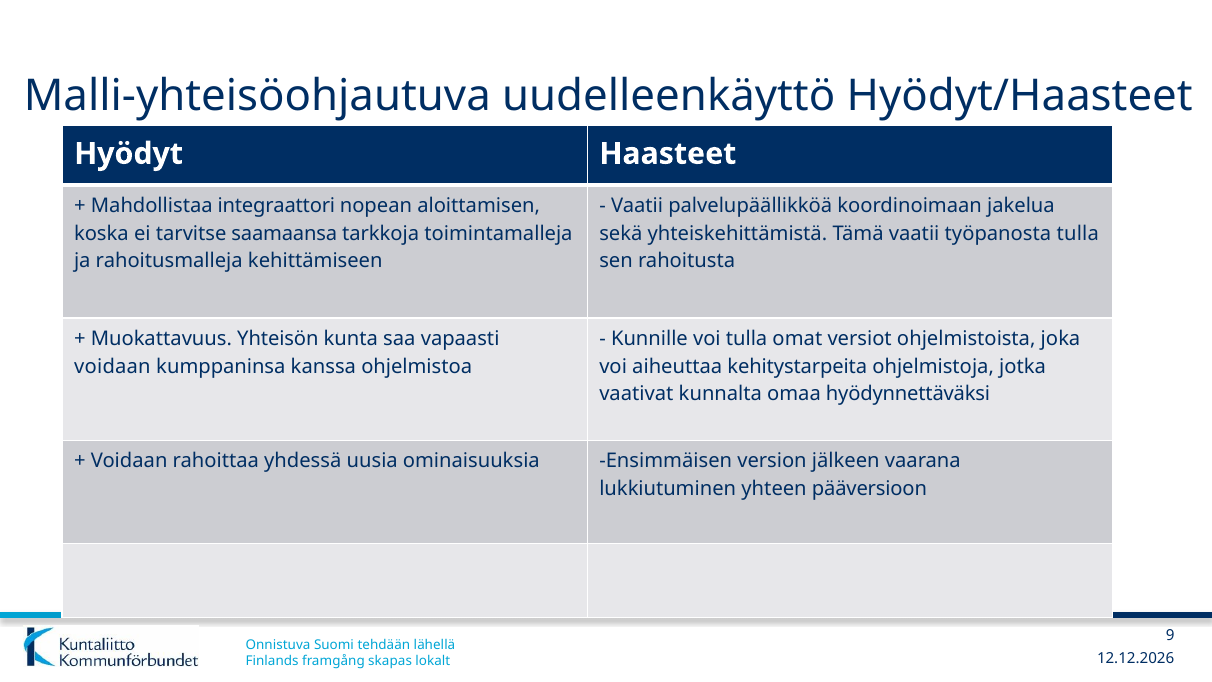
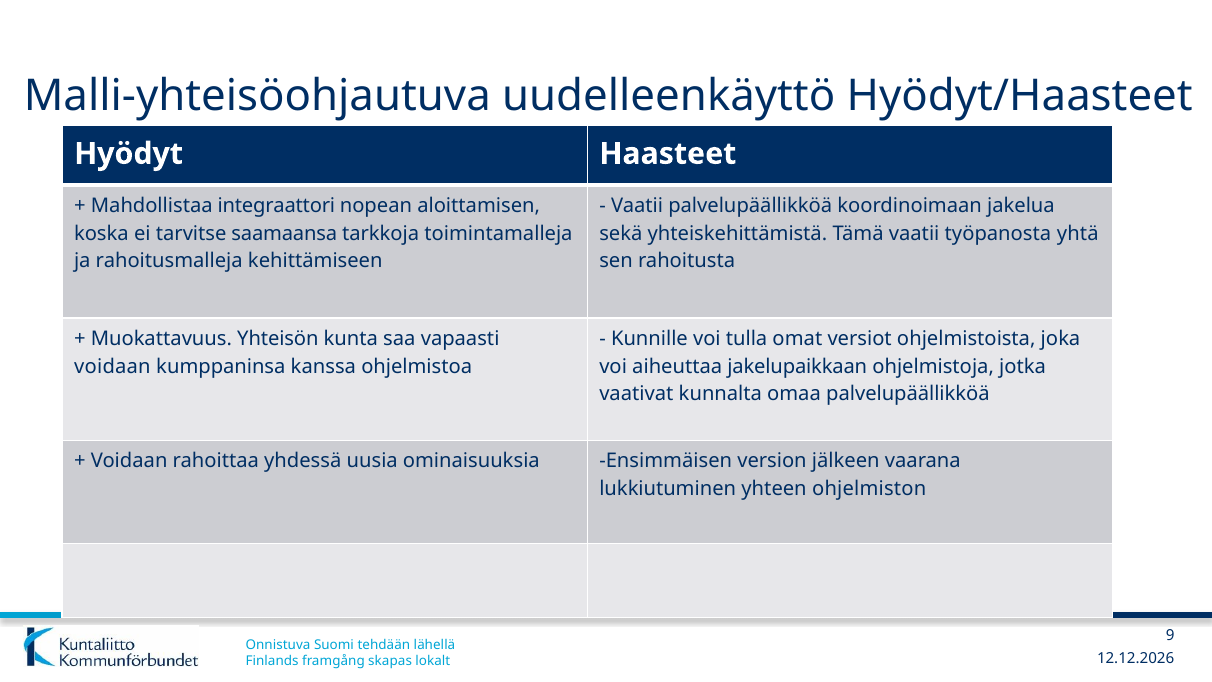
työpanosta tulla: tulla -> yhtä
kehitystarpeita: kehitystarpeita -> jakelupaikkaan
omaa hyödynnettäväksi: hyödynnettäväksi -> palvelupäällikköä
pääversioon: pääversioon -> ohjelmiston
